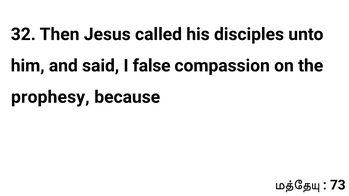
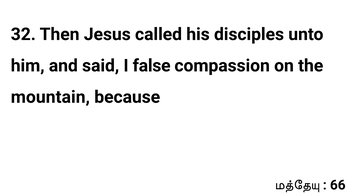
prophesy: prophesy -> mountain
73: 73 -> 66
